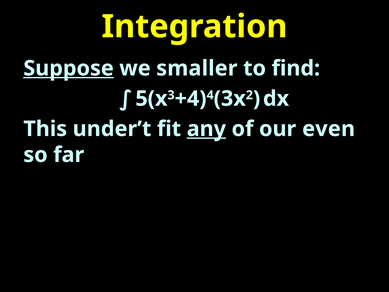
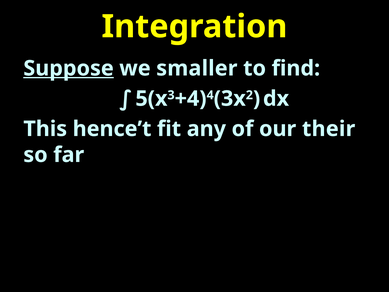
under’t: under’t -> hence’t
any underline: present -> none
even: even -> their
